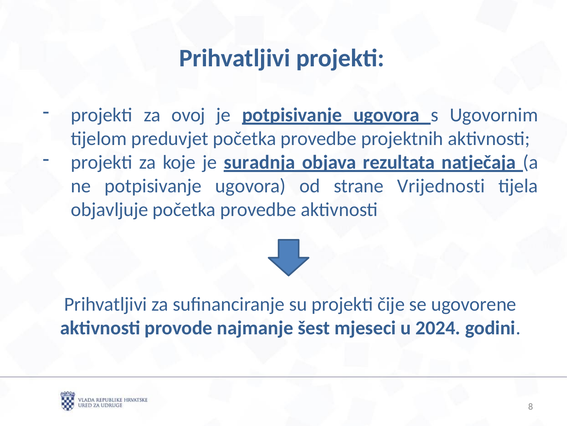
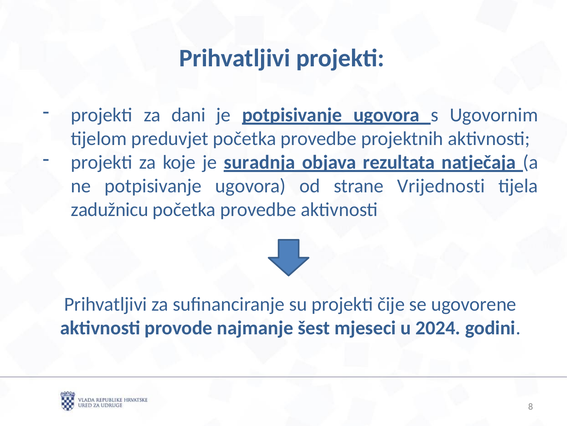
ovoj: ovoj -> dani
objavljuje: objavljuje -> zadužnicu
